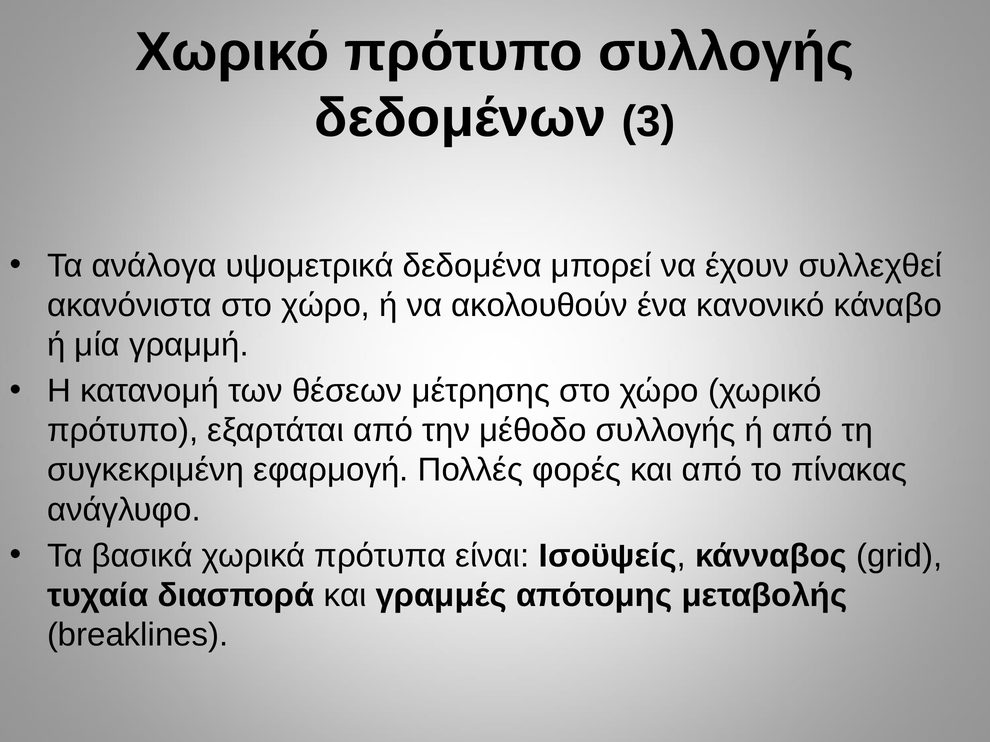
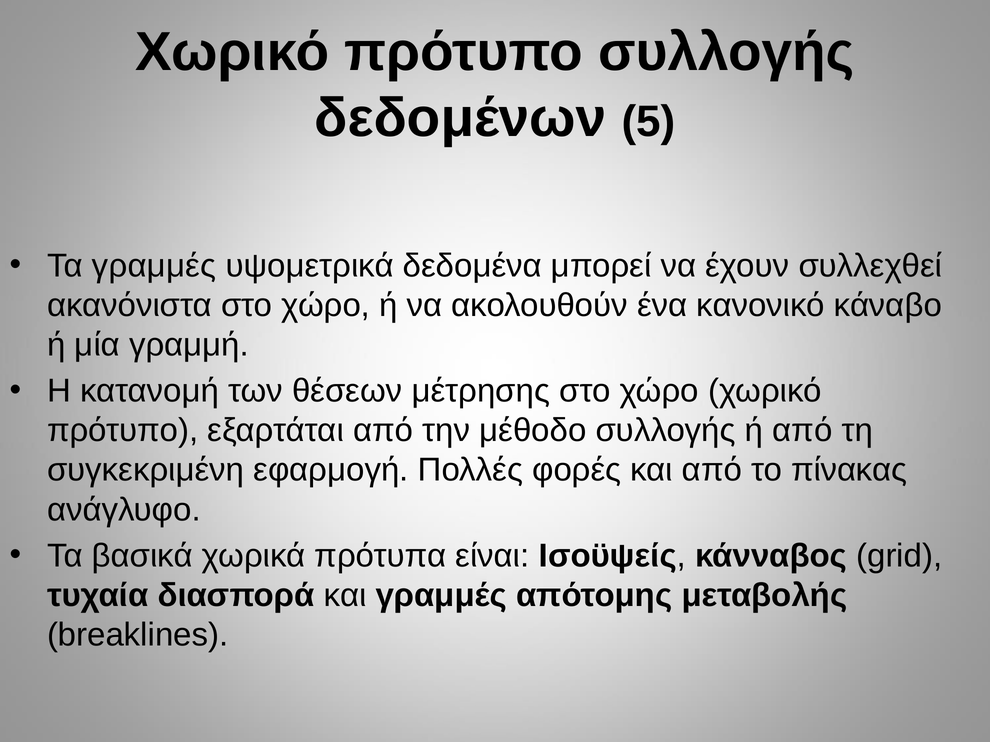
3: 3 -> 5
Τα ανάλογα: ανάλογα -> γραμμές
